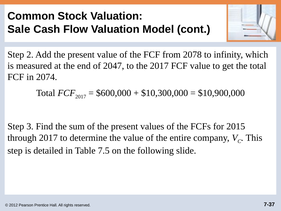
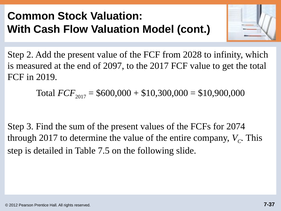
Sale: Sale -> With
2078: 2078 -> 2028
2047: 2047 -> 2097
2074: 2074 -> 2019
2015: 2015 -> 2074
